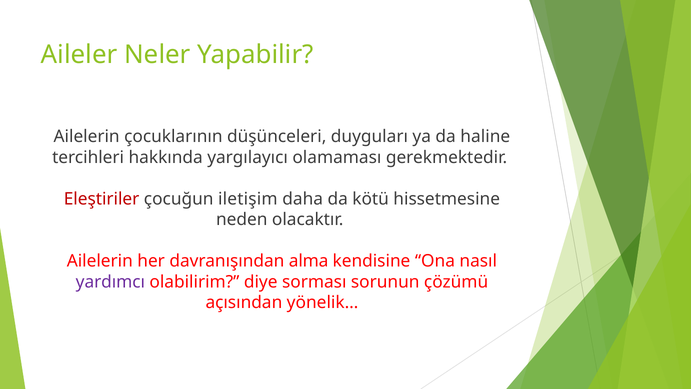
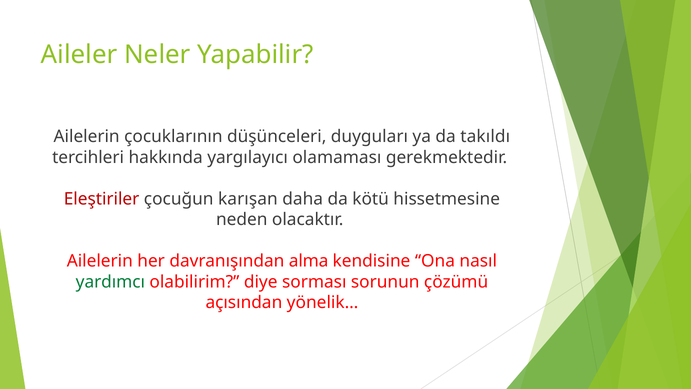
haline: haline -> takıldı
iletişim: iletişim -> karışan
yardımcı colour: purple -> green
